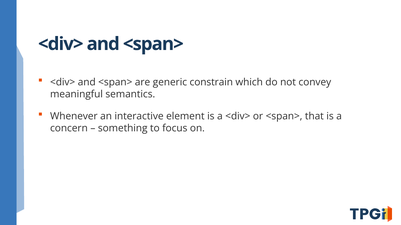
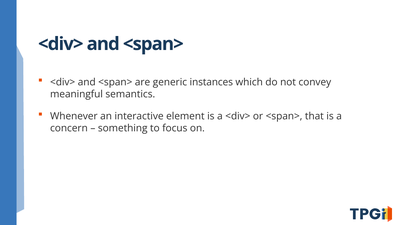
constrain: constrain -> instances
